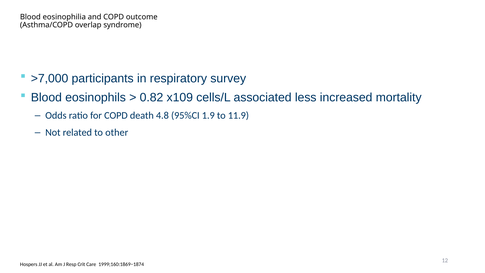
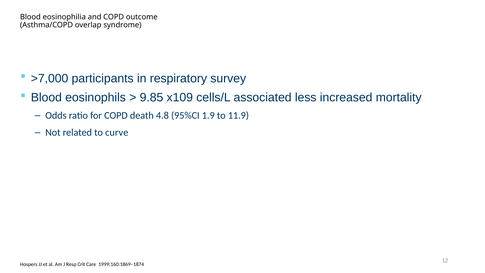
0.82: 0.82 -> 9.85
other: other -> curve
